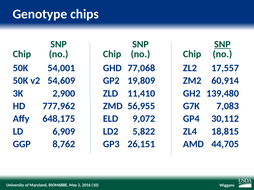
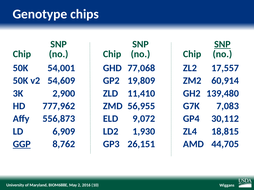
648,175: 648,175 -> 556,873
5,822: 5,822 -> 1,930
GGP underline: none -> present
